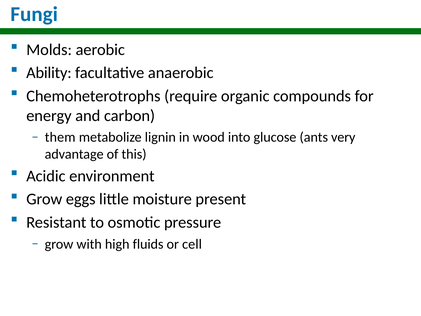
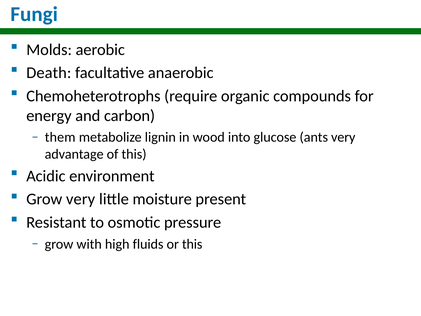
Ability: Ability -> Death
Grow eggs: eggs -> very
or cell: cell -> this
